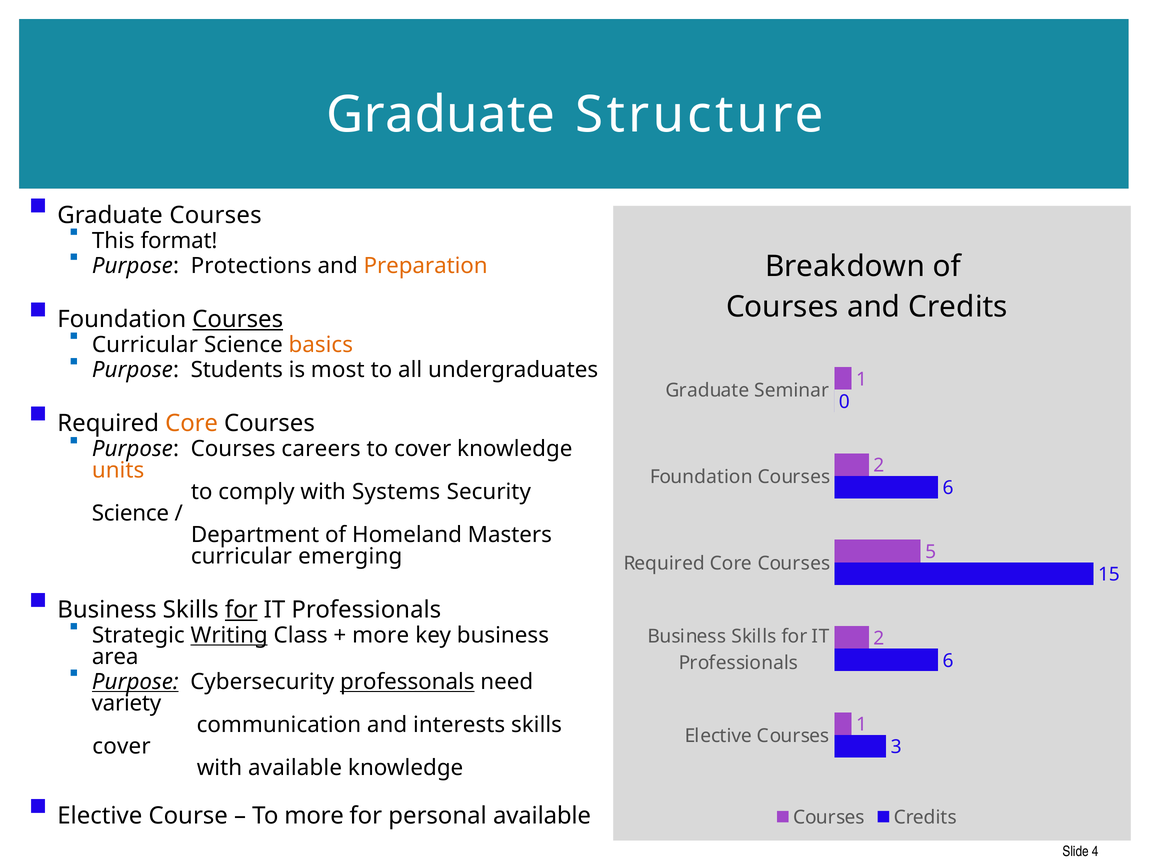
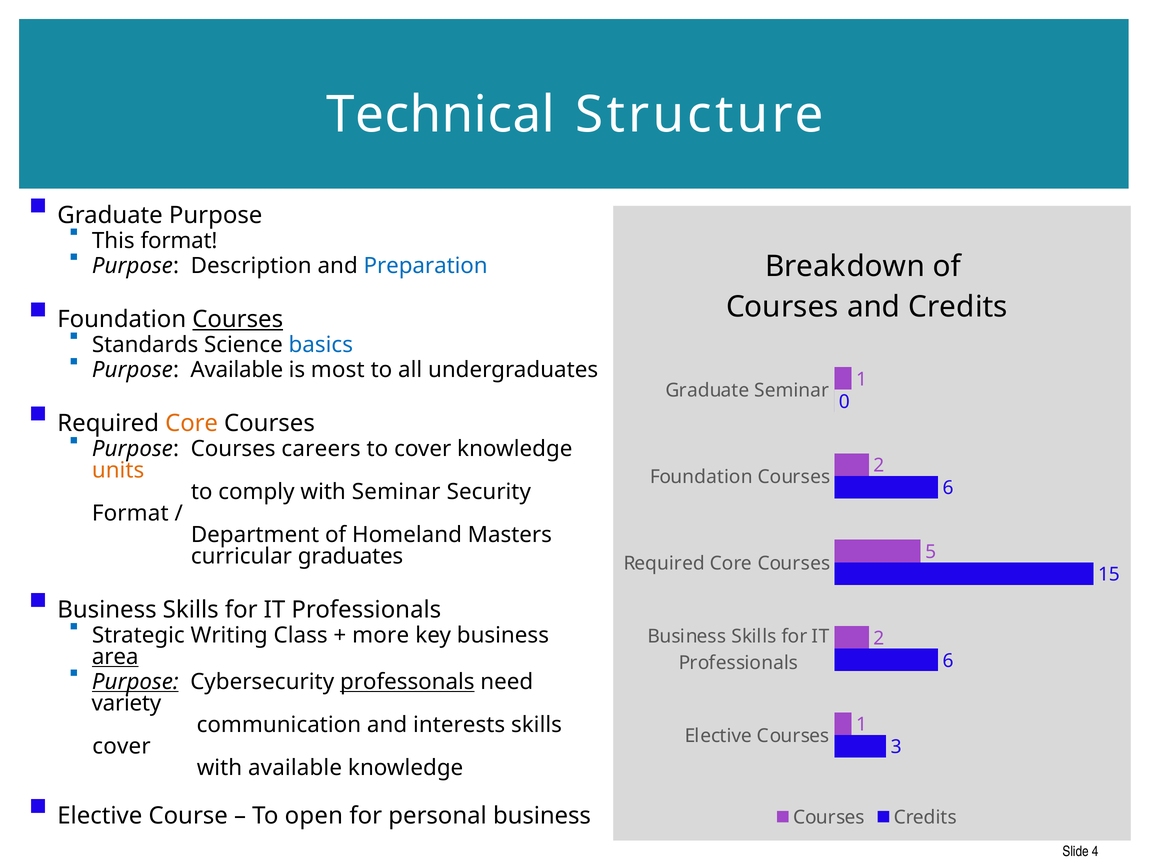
Graduate at (441, 115): Graduate -> Technical
Courses at (216, 215): Courses -> Purpose
Protections: Protections -> Description
Preparation colour: orange -> blue
Curricular at (145, 345): Curricular -> Standards
basics colour: orange -> blue
Purpose Students: Students -> Available
with Systems: Systems -> Seminar
Science at (130, 514): Science -> Format
emerging: emerging -> graduates
for at (241, 610) underline: present -> none
Writing underline: present -> none
area underline: none -> present
To more: more -> open
personal available: available -> business
